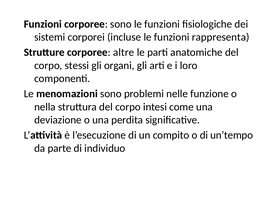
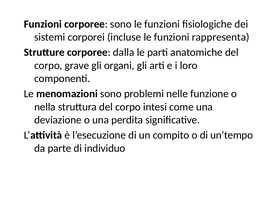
altre: altre -> dalla
stessi: stessi -> grave
